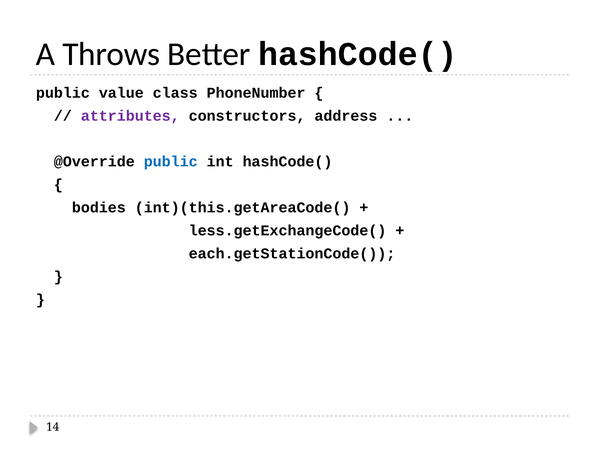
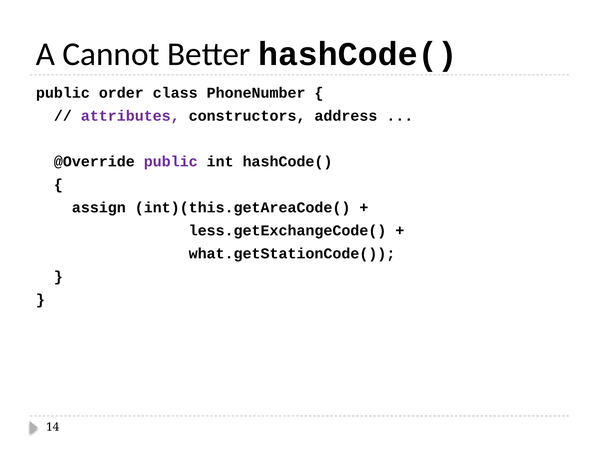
Throws: Throws -> Cannot
value: value -> order
public at (171, 162) colour: blue -> purple
bodies: bodies -> assign
each.getStationCode(: each.getStationCode( -> what.getStationCode(
